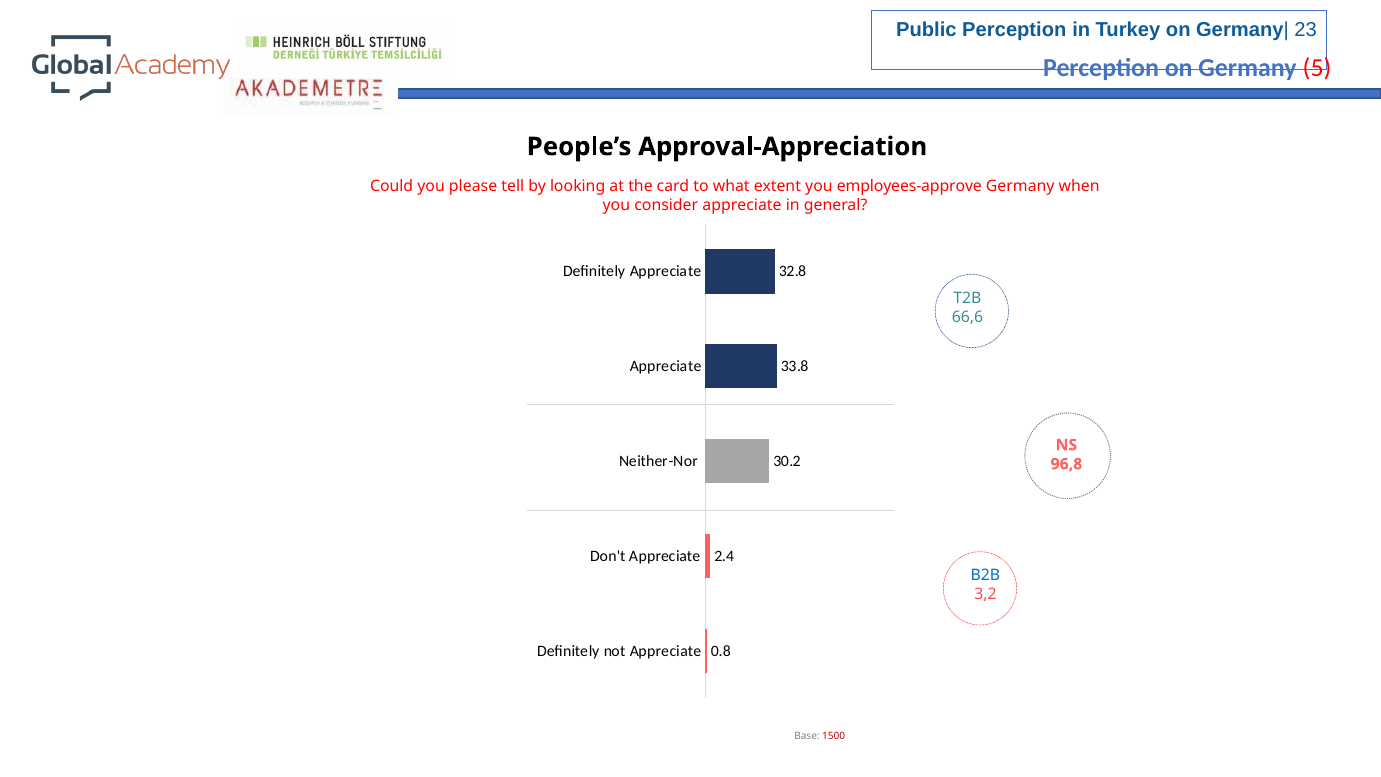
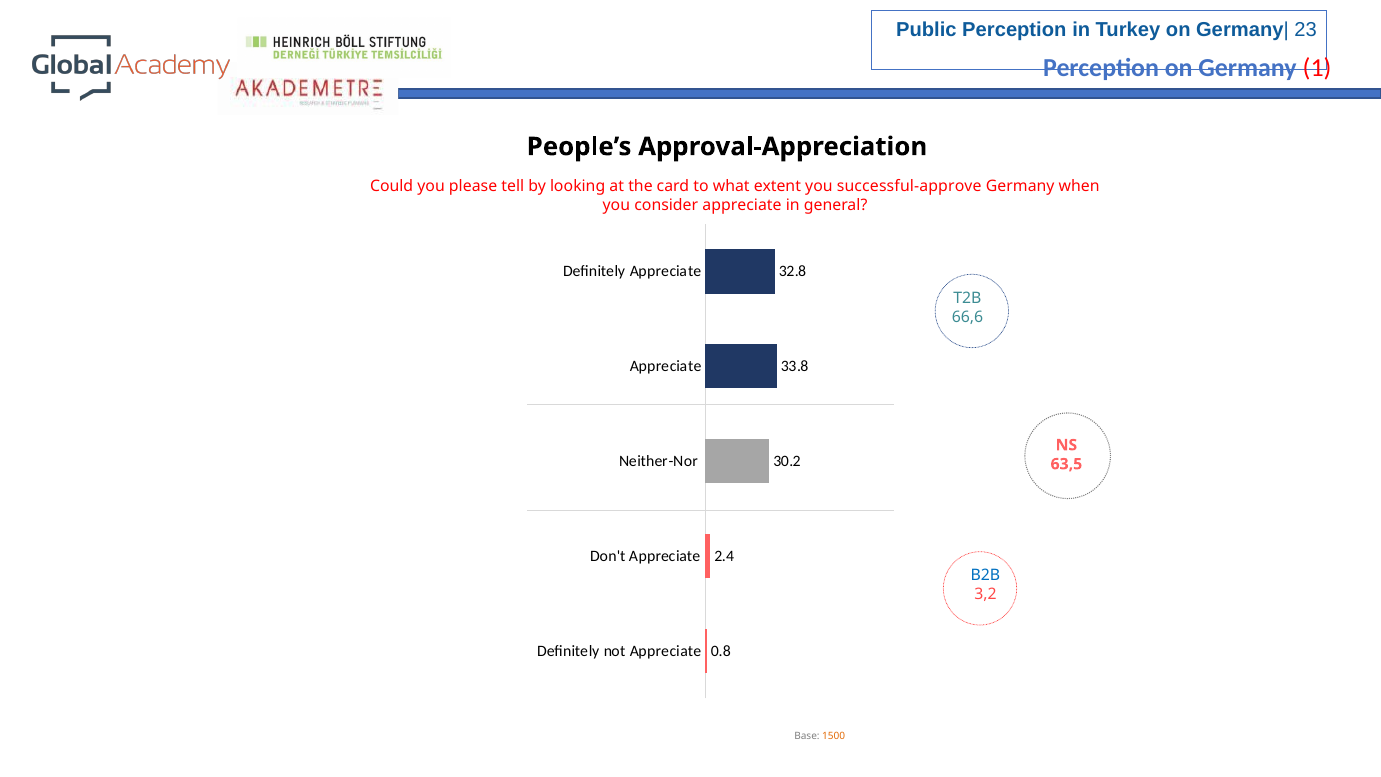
5: 5 -> 1
employees-approve: employees-approve -> successful-approve
96,8: 96,8 -> 63,5
1500 colour: red -> orange
